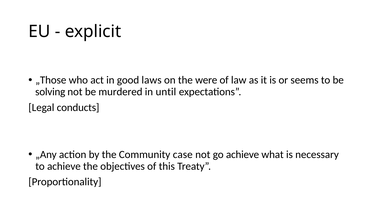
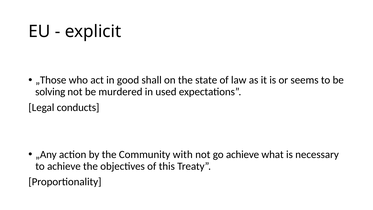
laws: laws -> shall
were: were -> state
until: until -> used
case: case -> with
